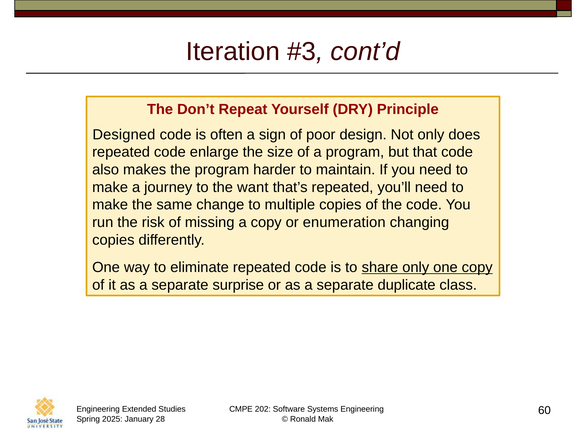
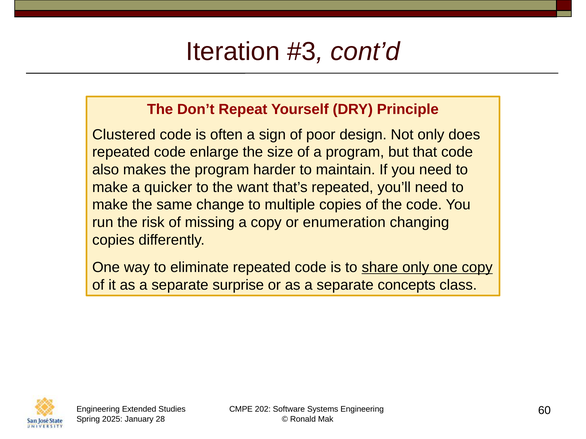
Designed: Designed -> Clustered
journey: journey -> quicker
duplicate: duplicate -> concepts
